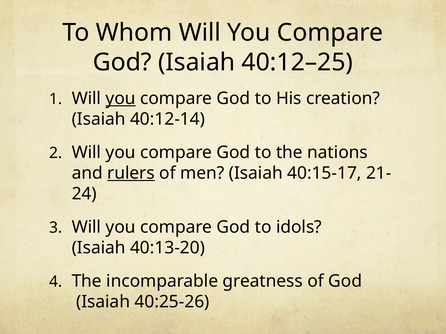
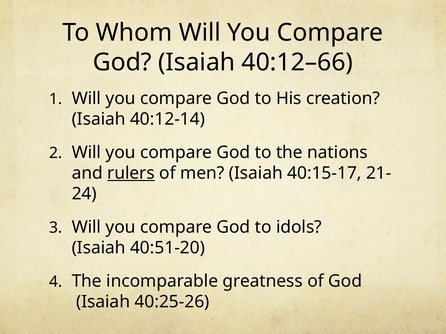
40:12–25: 40:12–25 -> 40:12–66
you at (121, 98) underline: present -> none
40:13-20: 40:13-20 -> 40:51-20
